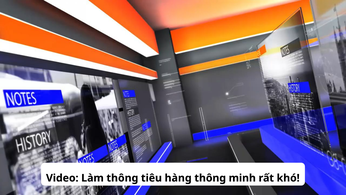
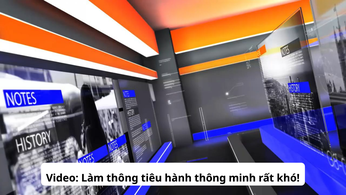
hàng: hàng -> hành
